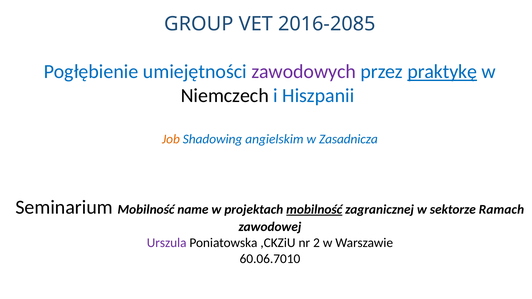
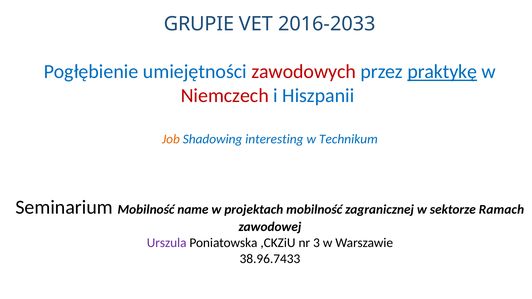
GROUP: GROUP -> GRUPIE
2016-2085: 2016-2085 -> 2016-2033
zawodowych colour: purple -> red
Niemczech colour: black -> red
angielskim: angielskim -> interesting
Zasadnicza: Zasadnicza -> Technikum
mobilność at (314, 210) underline: present -> none
2: 2 -> 3
60.06.7010: 60.06.7010 -> 38.96.7433
